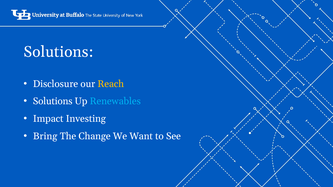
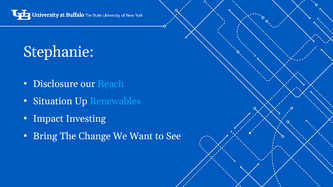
Solutions at (59, 52): Solutions -> Stephanie
Reach colour: yellow -> light blue
Solutions at (53, 101): Solutions -> Situation
